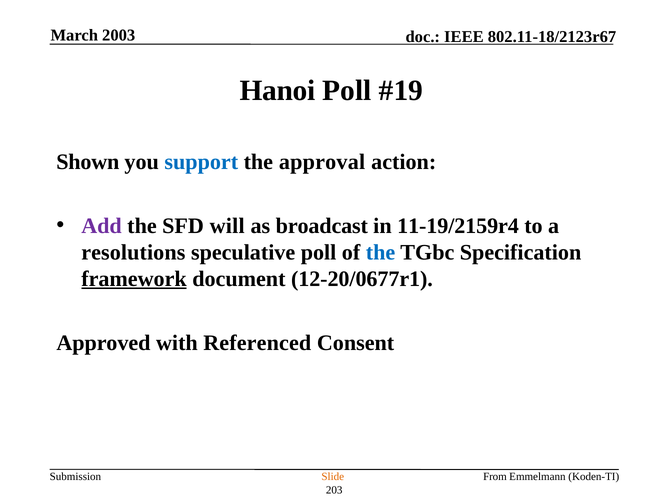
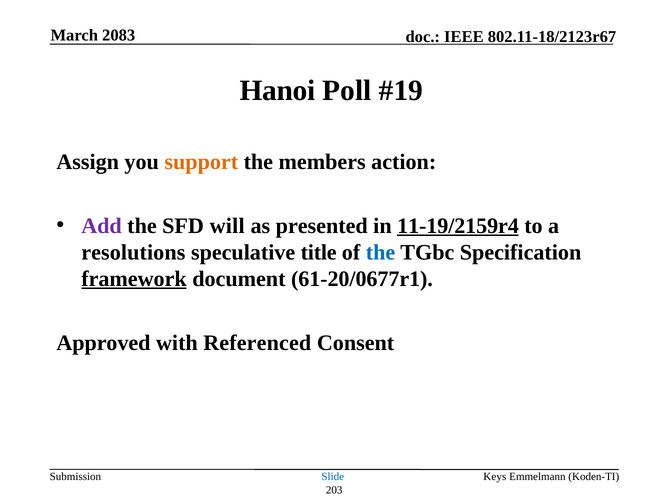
2003: 2003 -> 2083
Shown: Shown -> Assign
support colour: blue -> orange
approval: approval -> members
broadcast: broadcast -> presented
11-19/2159r4 underline: none -> present
speculative poll: poll -> title
12-20/0677r1: 12-20/0677r1 -> 61-20/0677r1
Slide colour: orange -> blue
From: From -> Keys
